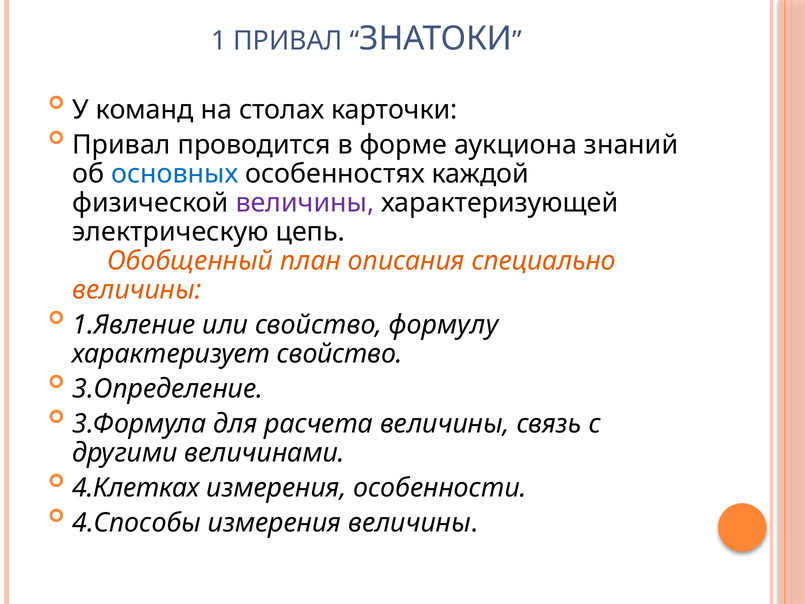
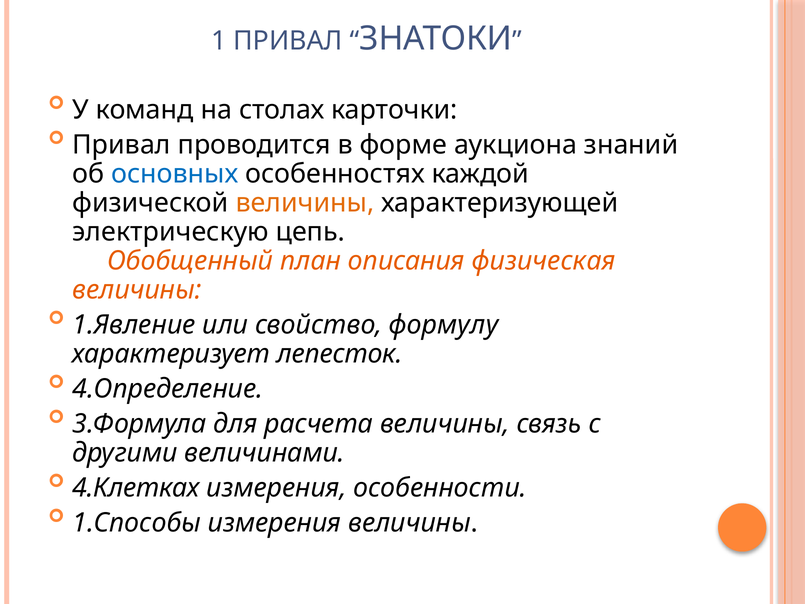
величины at (305, 203) colour: purple -> orange
специально: специально -> физическая
характеризует свойство: свойство -> лепесток
3.Определение: 3.Определение -> 4.Определение
4.Способы: 4.Способы -> 1.Способы
